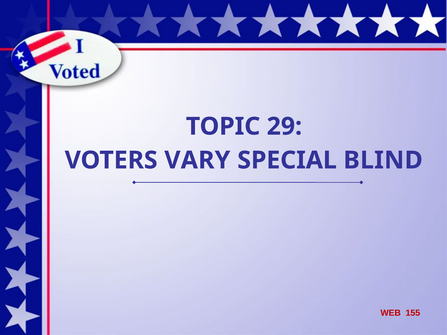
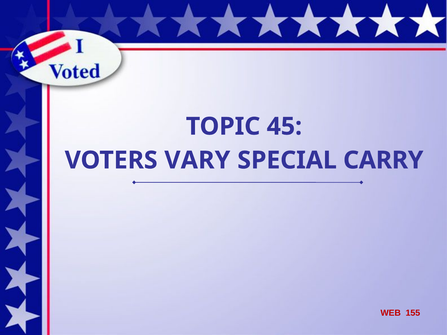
29: 29 -> 45
BLIND: BLIND -> CARRY
